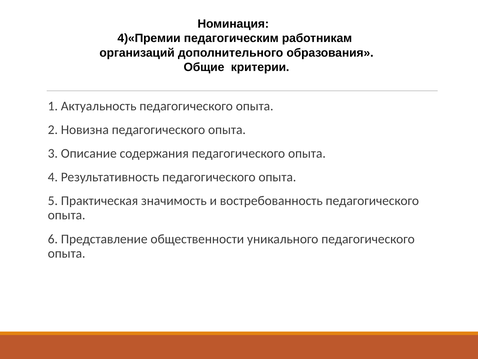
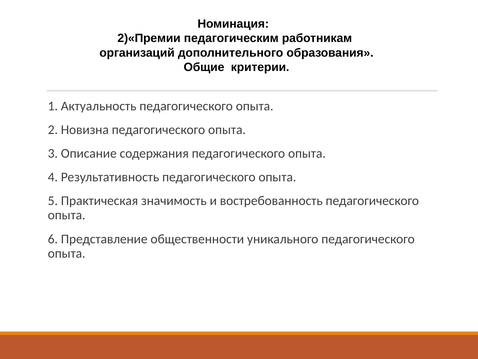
4)«Премии: 4)«Премии -> 2)«Премии
